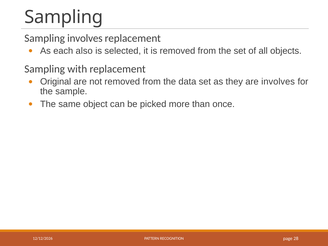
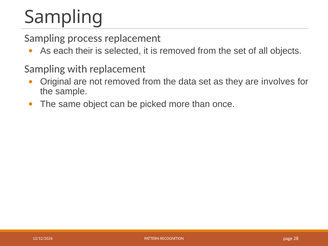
Sampling involves: involves -> process
also: also -> their
